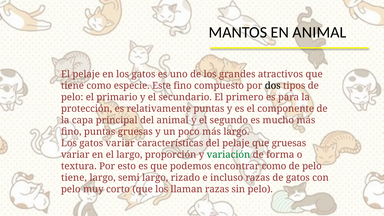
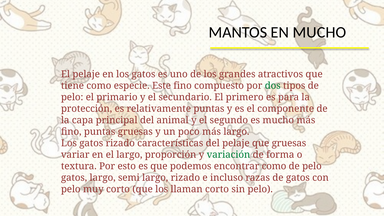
EN ANIMAL: ANIMAL -> MUCHO
dos colour: black -> green
gatos variar: variar -> rizado
tiene at (74, 178): tiene -> gatos
llaman razas: razas -> corto
